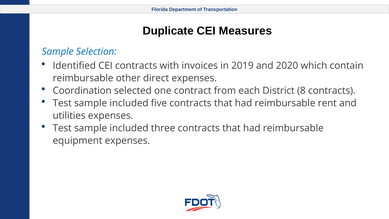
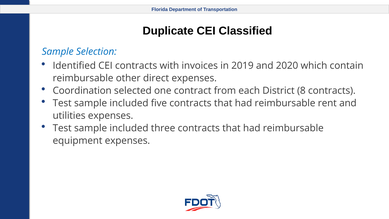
Measures: Measures -> Classified
